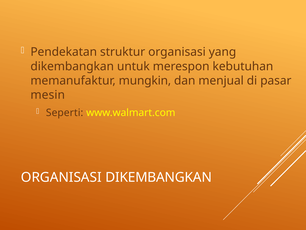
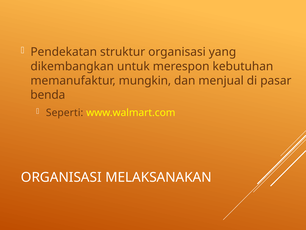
mesin: mesin -> benda
ORGANISASI DIKEMBANGKAN: DIKEMBANGKAN -> MELAKSANAKAN
